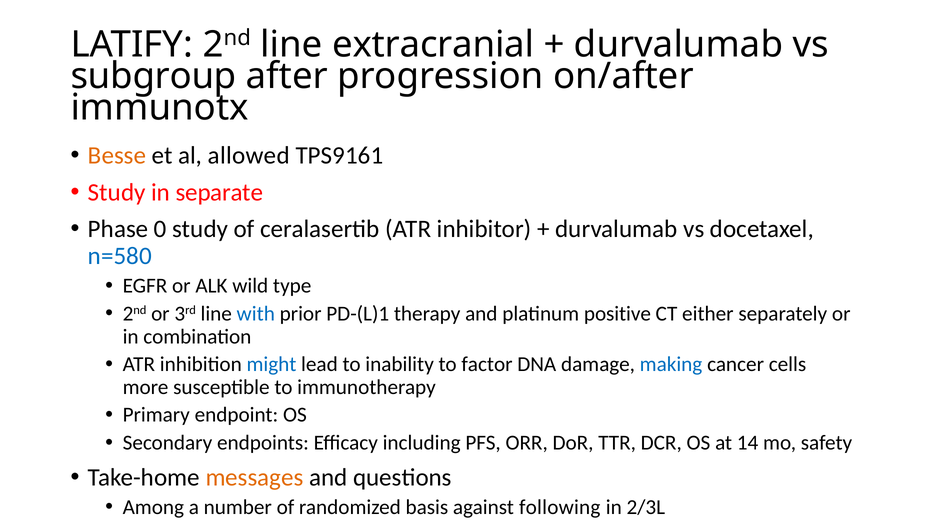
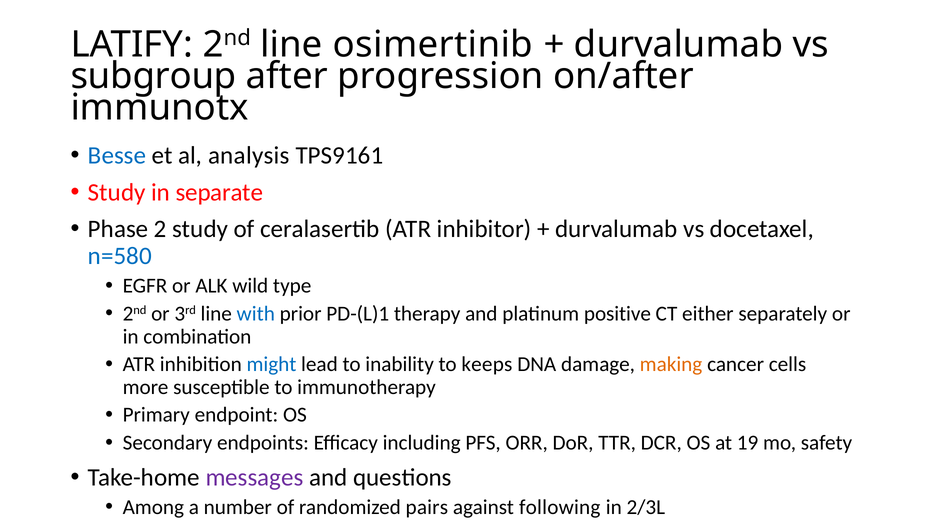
extracranial: extracranial -> osimertinib
Besse colour: orange -> blue
allowed: allowed -> analysis
Phase 0: 0 -> 2
factor: factor -> keeps
making colour: blue -> orange
14: 14 -> 19
messages colour: orange -> purple
basis: basis -> pairs
